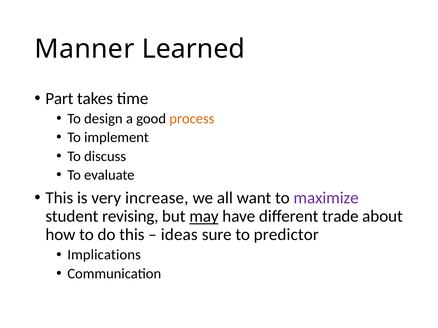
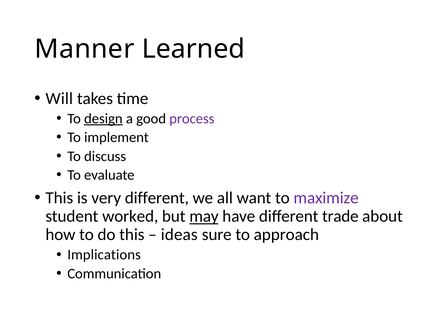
Part: Part -> Will
design underline: none -> present
process colour: orange -> purple
very increase: increase -> different
revising: revising -> worked
predictor: predictor -> approach
